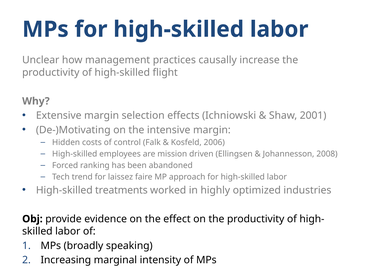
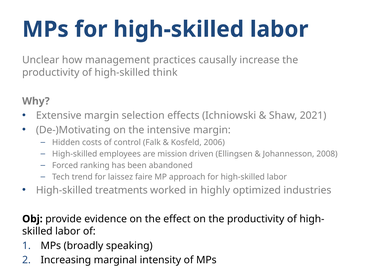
flight: flight -> think
2001: 2001 -> 2021
